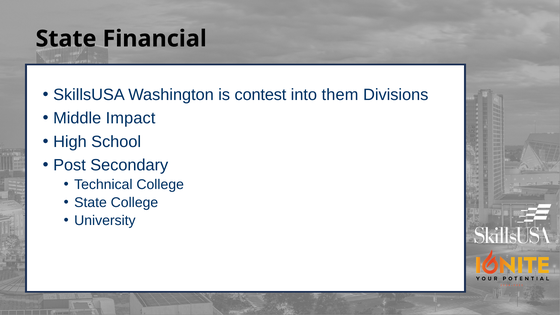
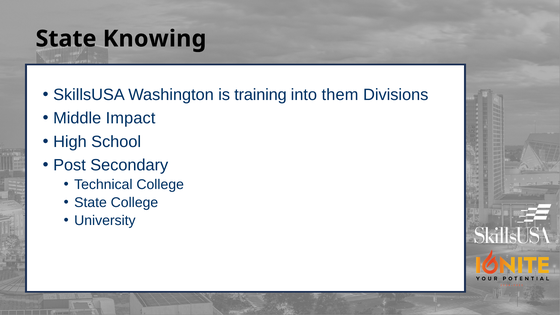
Financial: Financial -> Knowing
contest: contest -> training
